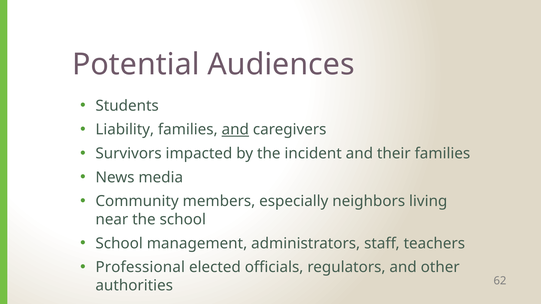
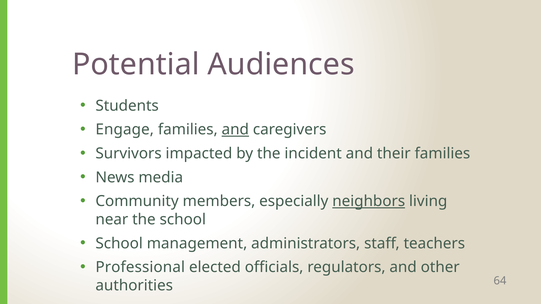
Liability: Liability -> Engage
neighbors underline: none -> present
62: 62 -> 64
